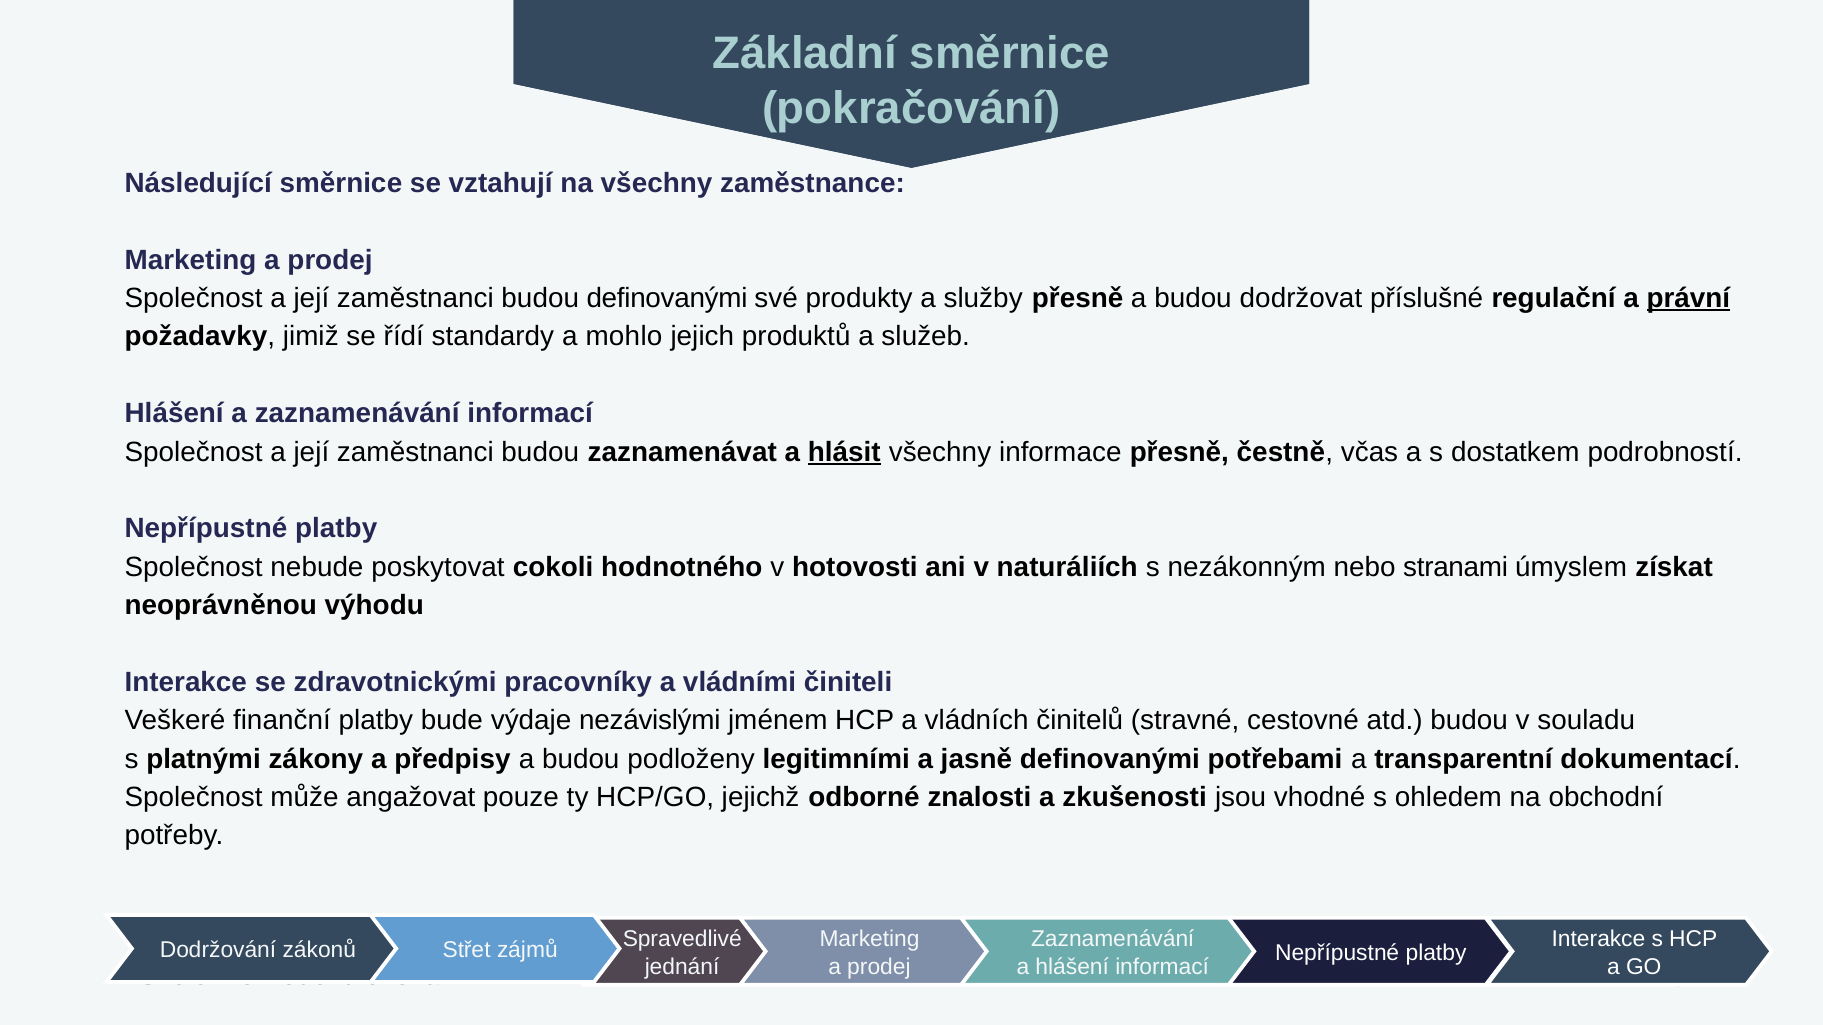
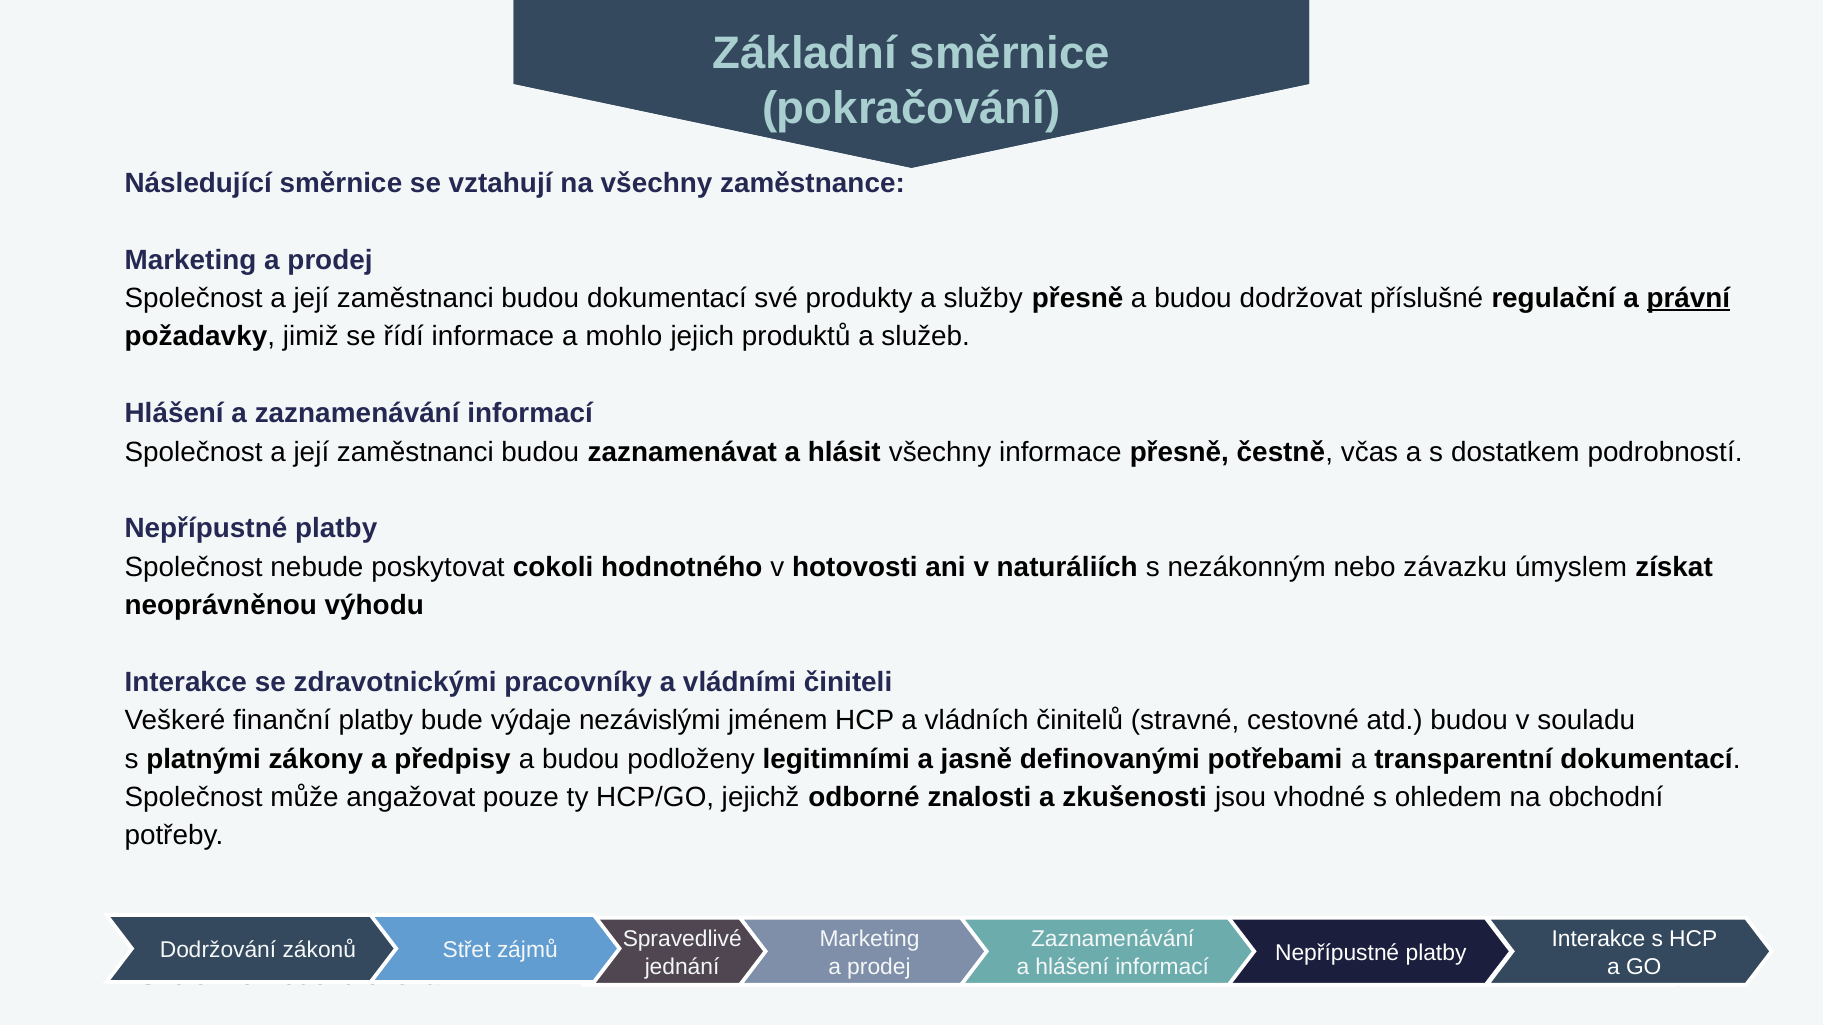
budou definovanými: definovanými -> dokumentací
řídí standardy: standardy -> informace
hlásit underline: present -> none
stranami: stranami -> závazku
